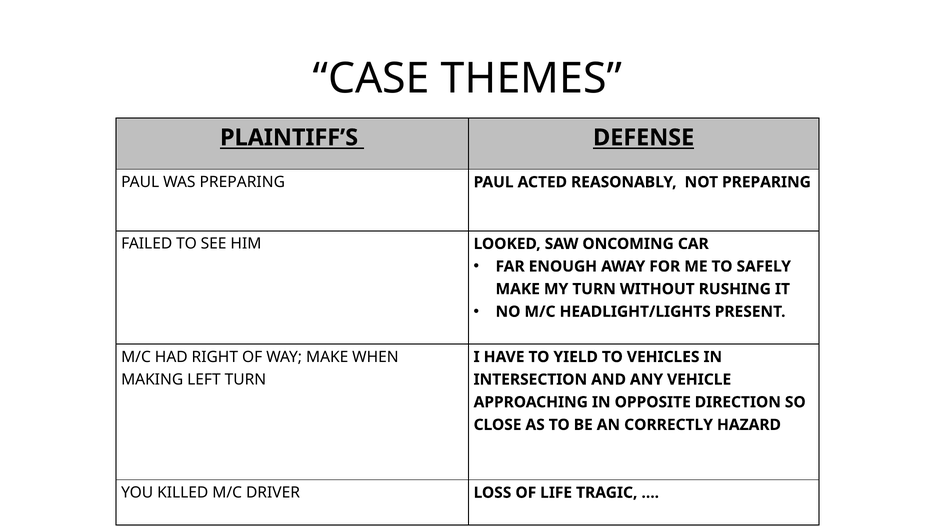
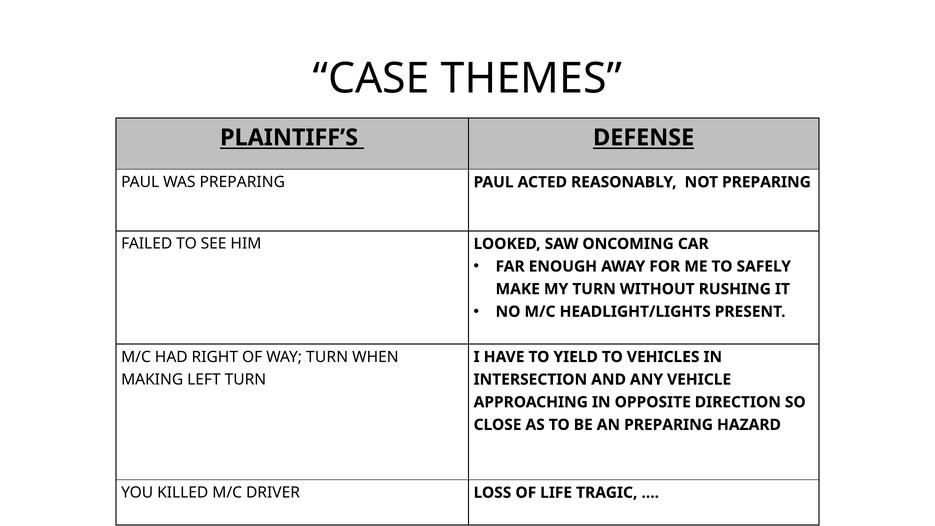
WAY MAKE: MAKE -> TURN
AN CORRECTLY: CORRECTLY -> PREPARING
